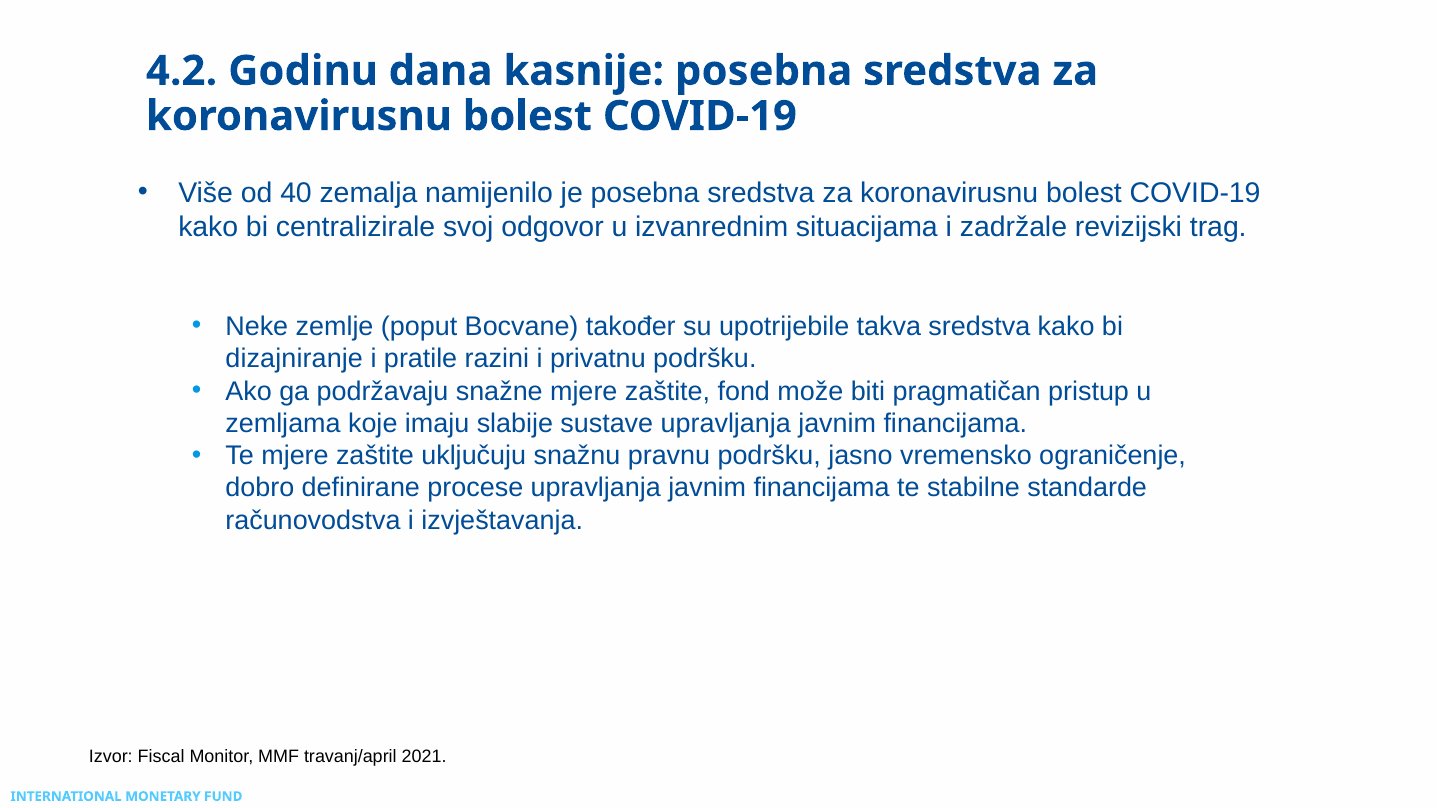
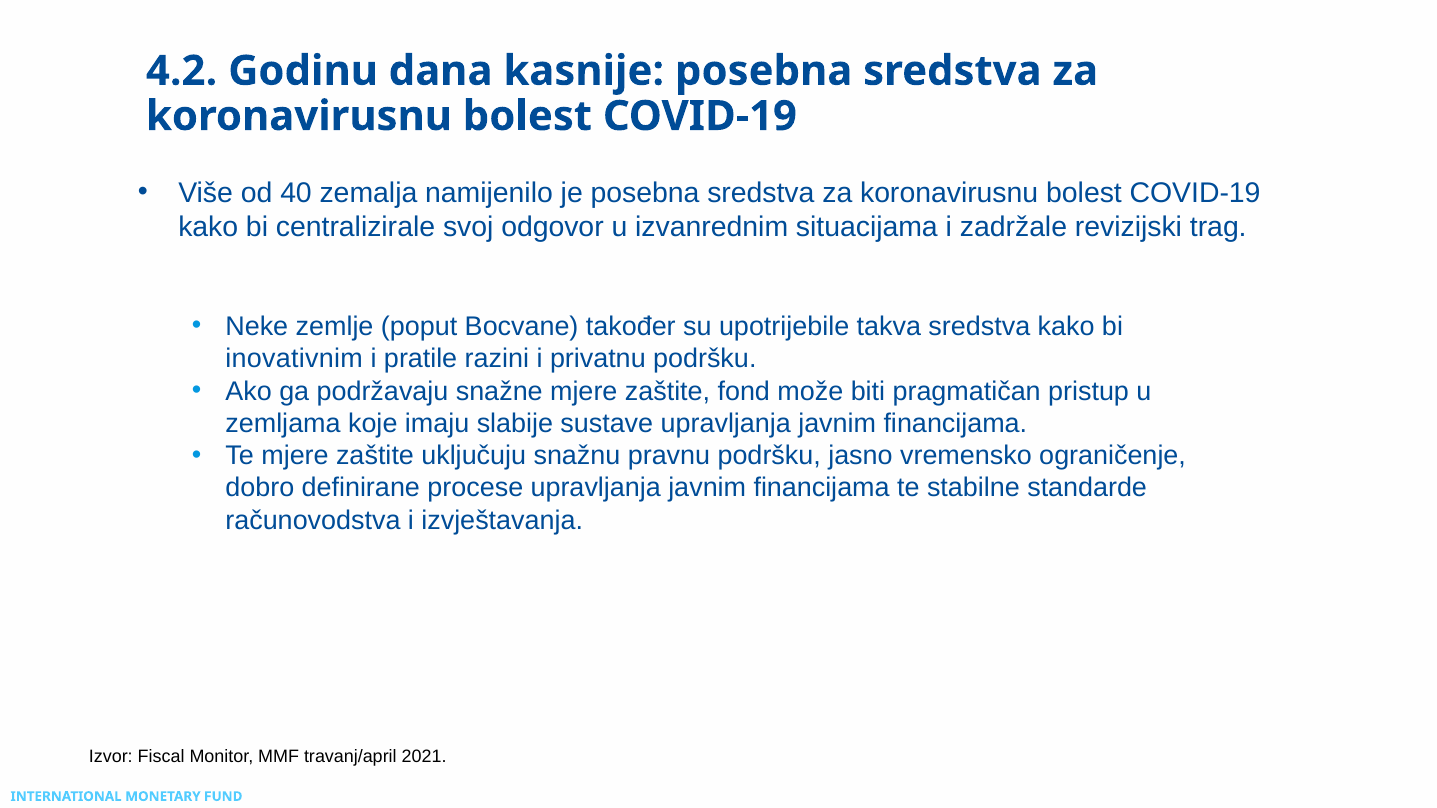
dizajniranje: dizajniranje -> inovativnim
